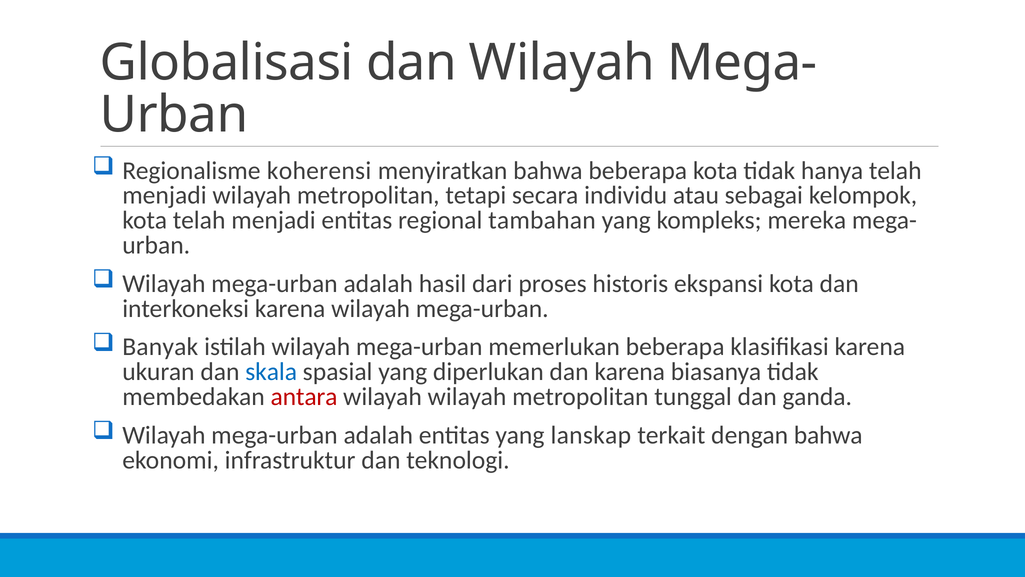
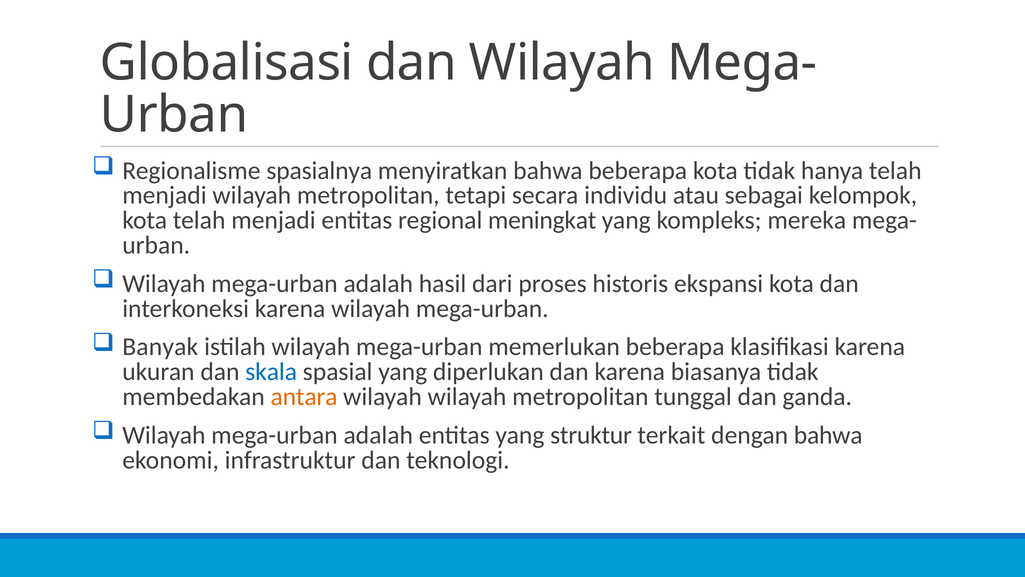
koherensi: koherensi -> spasialnya
tambahan: tambahan -> meningkat
antara colour: red -> orange
lanskap: lanskap -> struktur
